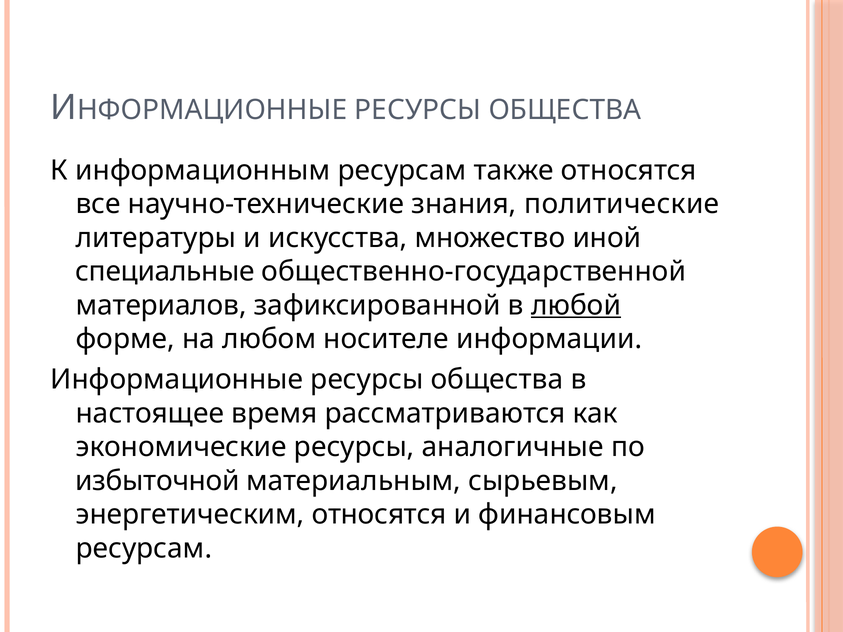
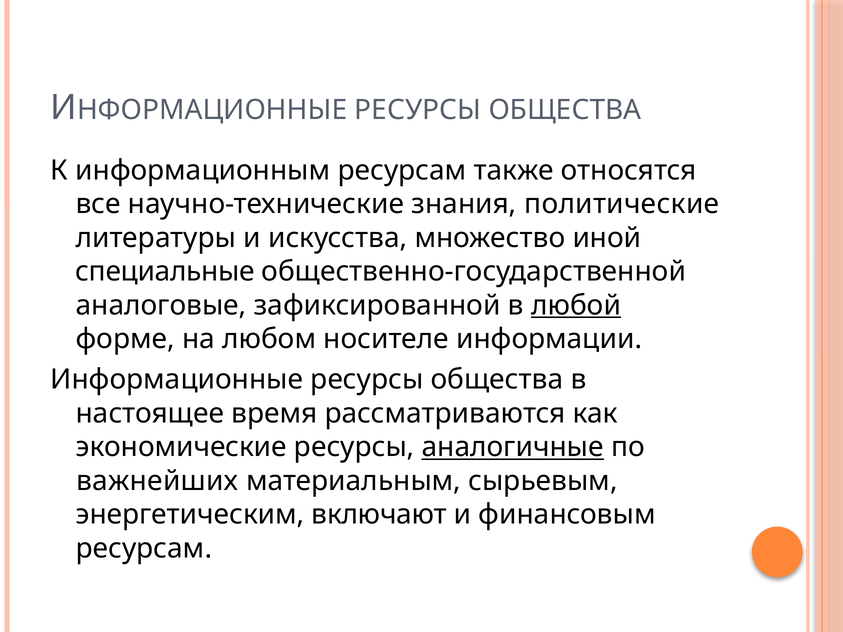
материалов: материалов -> аналоговые
аналогичные underline: none -> present
избыточной: избыточной -> важнейших
энергетическим относятся: относятся -> включают
